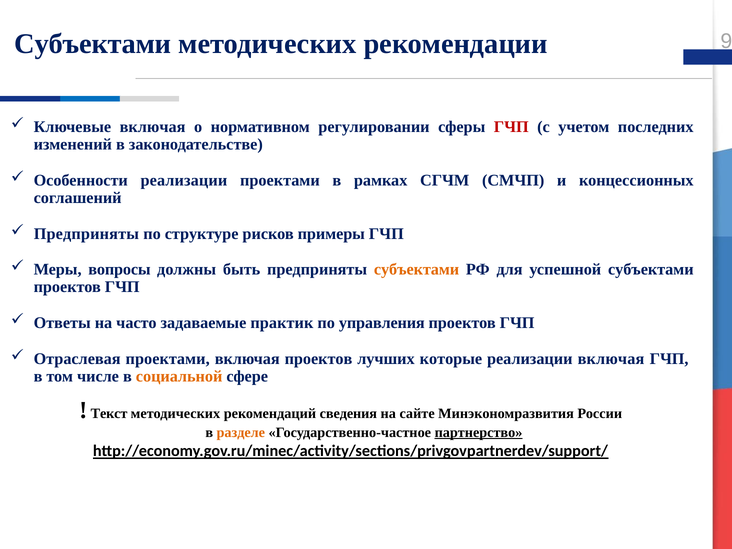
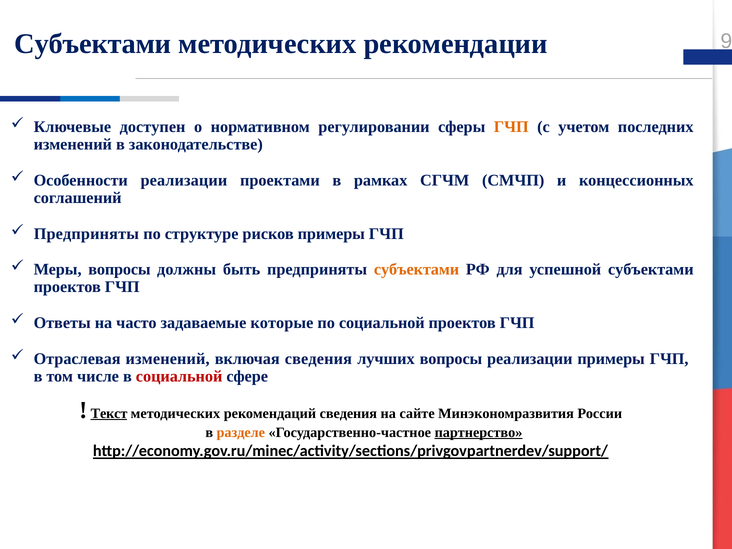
Ключевые включая: включая -> доступен
ГЧП at (511, 127) colour: red -> orange
практик: практик -> которые
по управления: управления -> социальной
Отраслевая проектами: проектами -> изменений
включая проектов: проектов -> сведения
лучших которые: которые -> вопросы
реализации включая: включая -> примеры
социальной at (179, 376) colour: orange -> red
Текст underline: none -> present
